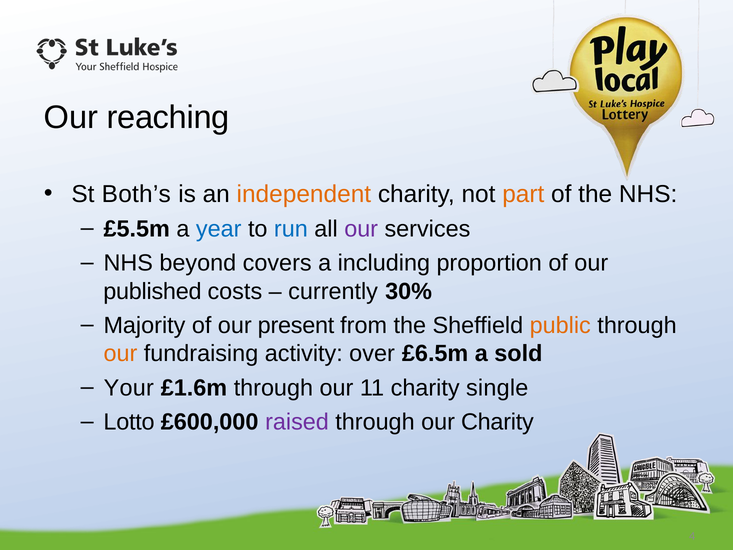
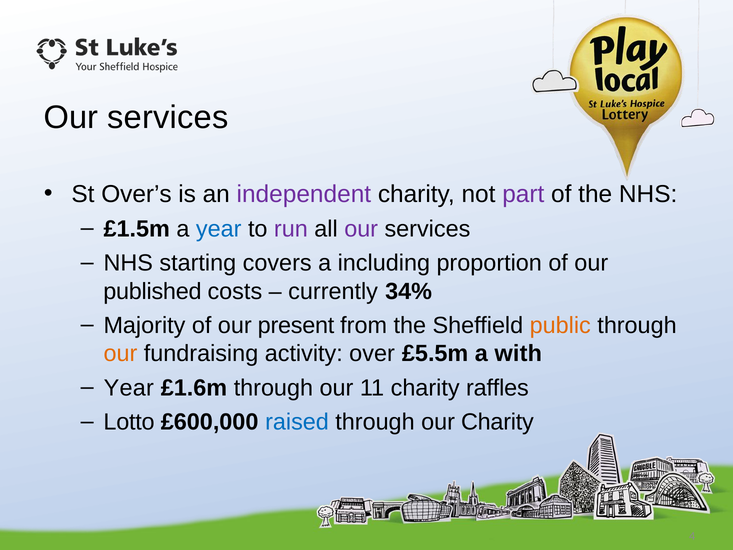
reaching at (168, 117): reaching -> services
Both’s: Both’s -> Over’s
independent colour: orange -> purple
part colour: orange -> purple
£5.5m: £5.5m -> £1.5m
run colour: blue -> purple
beyond: beyond -> starting
30%: 30% -> 34%
£6.5m: £6.5m -> £5.5m
sold: sold -> with
Your at (129, 388): Your -> Year
single: single -> raffles
raised colour: purple -> blue
